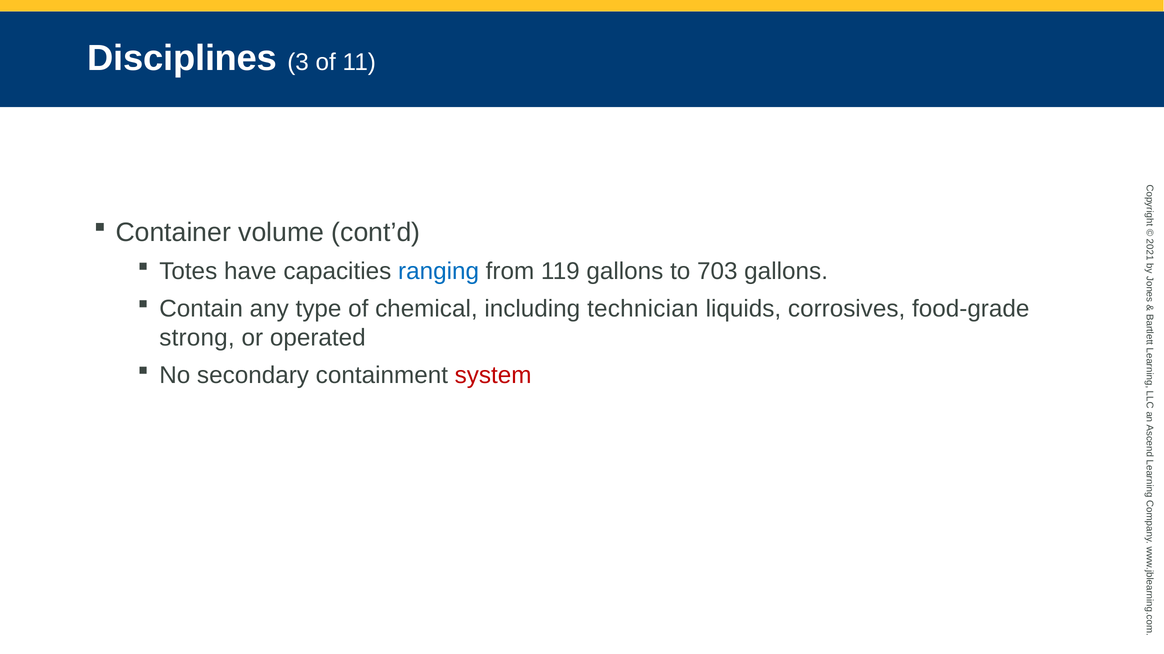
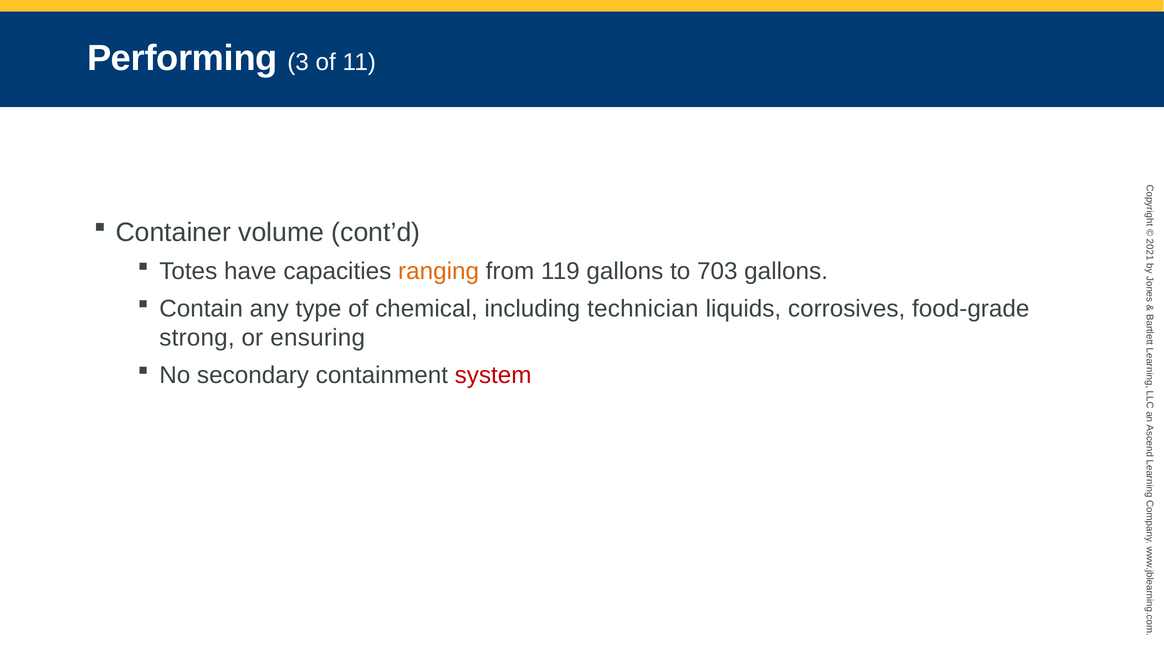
Disciplines: Disciplines -> Performing
ranging colour: blue -> orange
operated: operated -> ensuring
